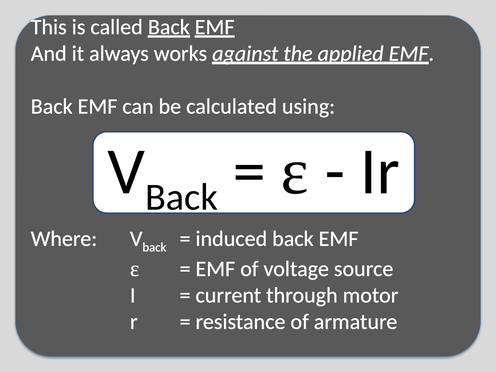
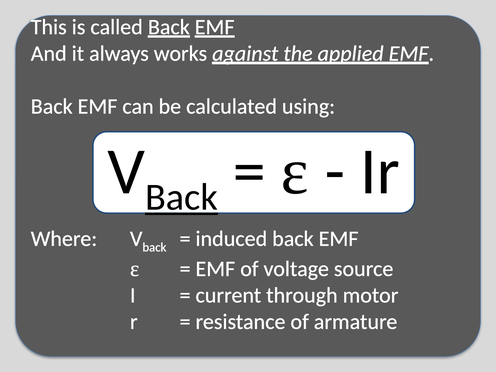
Back at (182, 197) underline: none -> present
